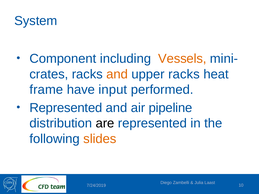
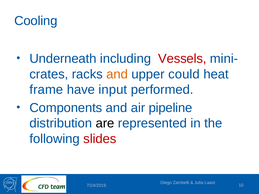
System: System -> Cooling
Component: Component -> Underneath
Vessels colour: orange -> red
upper racks: racks -> could
Represented at (66, 108): Represented -> Components
slides colour: orange -> red
